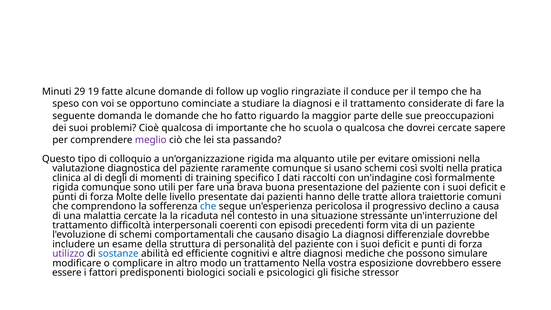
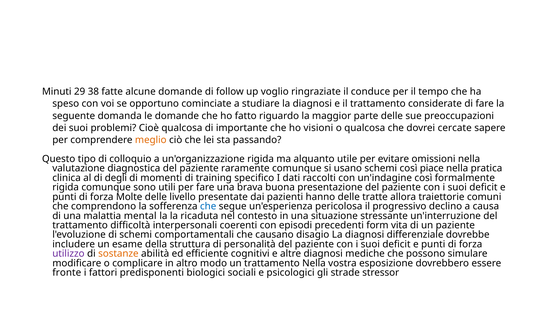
19: 19 -> 38
scuola: scuola -> visioni
meglio colour: purple -> orange
svolti: svolti -> piace
malattia cercate: cercate -> mental
sostanze colour: blue -> orange
essere at (67, 273): essere -> fronte
fisiche: fisiche -> strade
